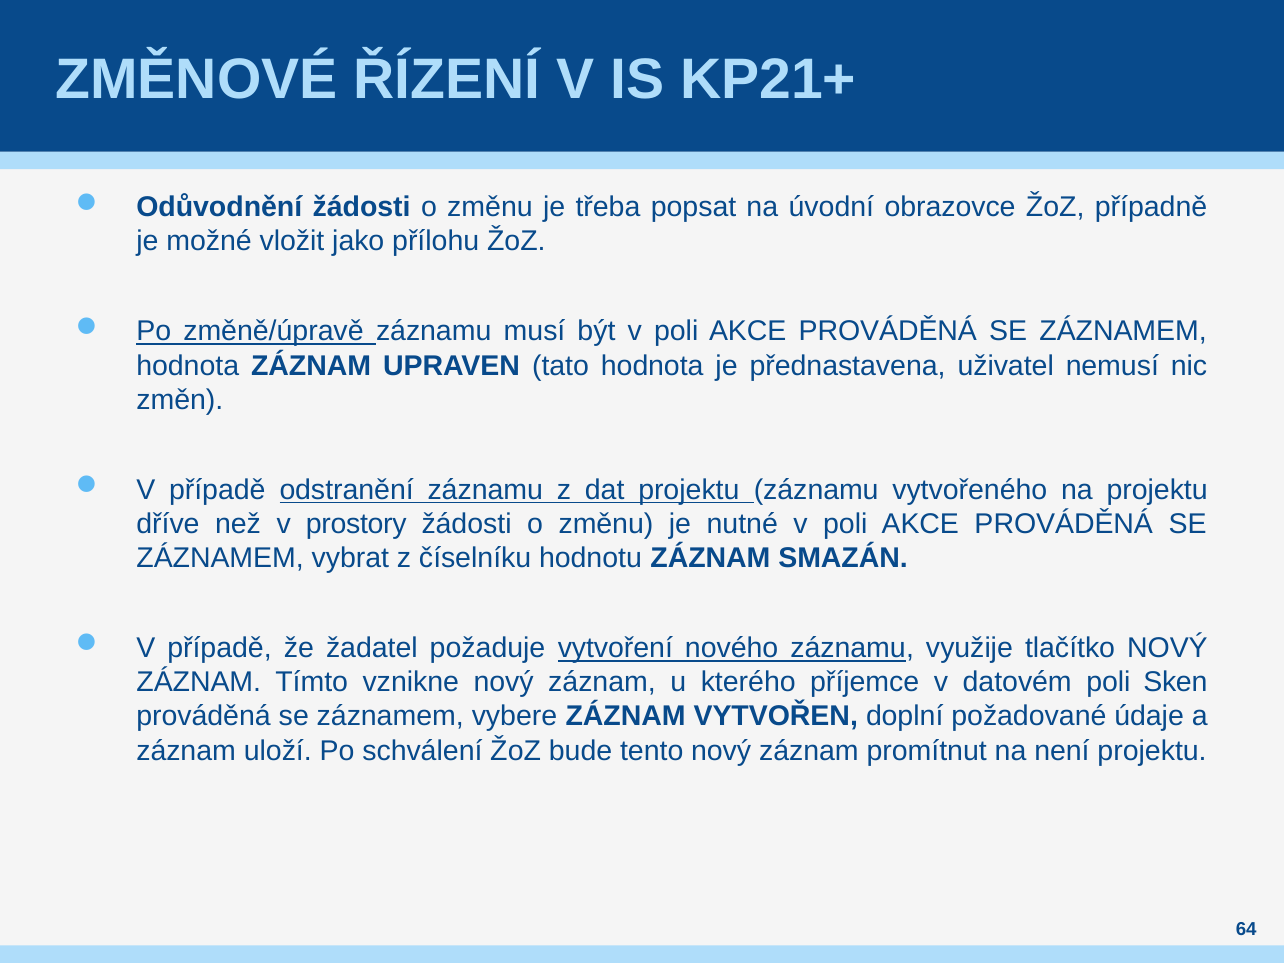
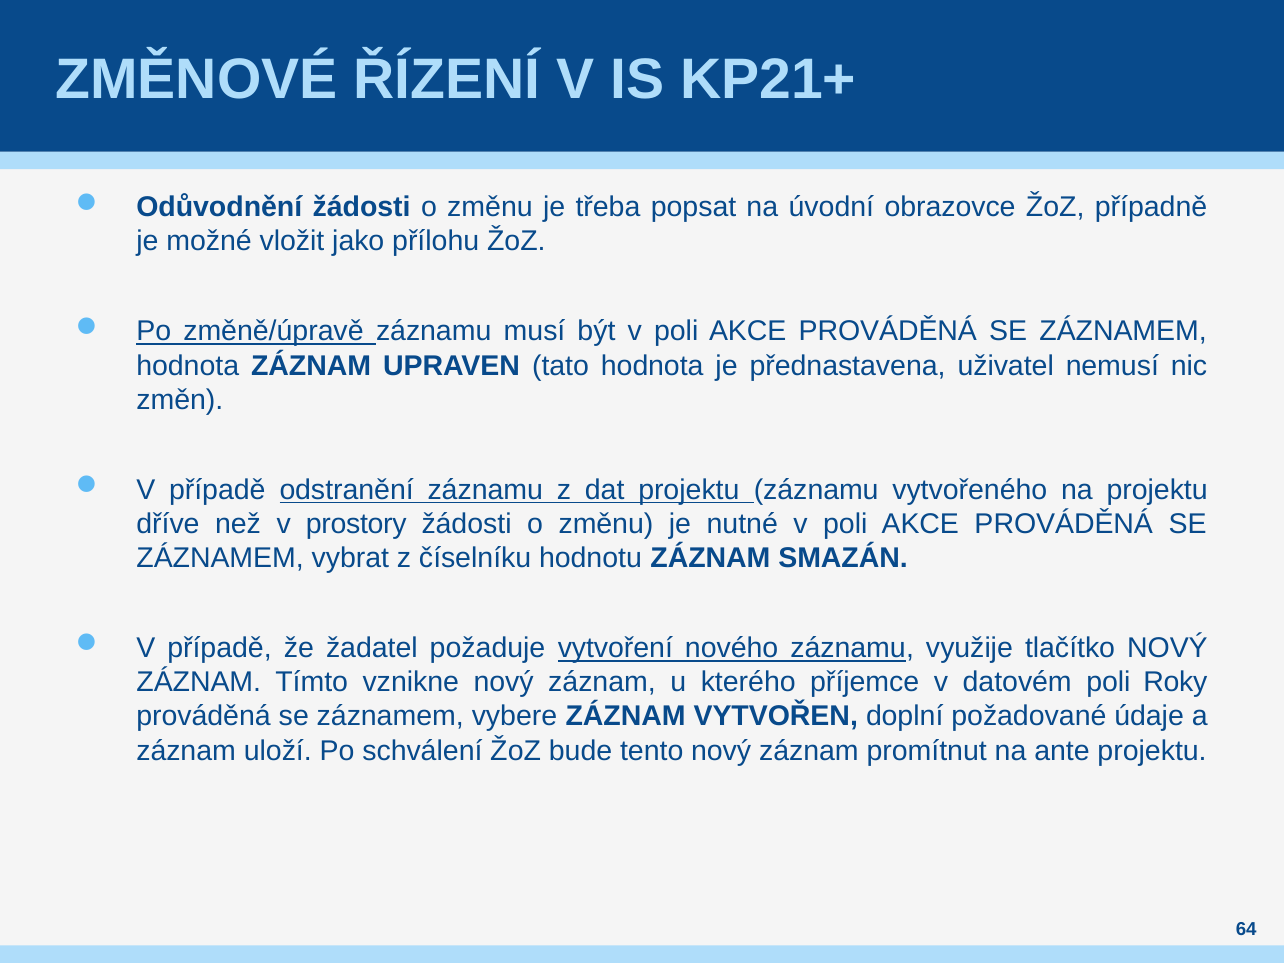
Sken: Sken -> Roky
není: není -> ante
